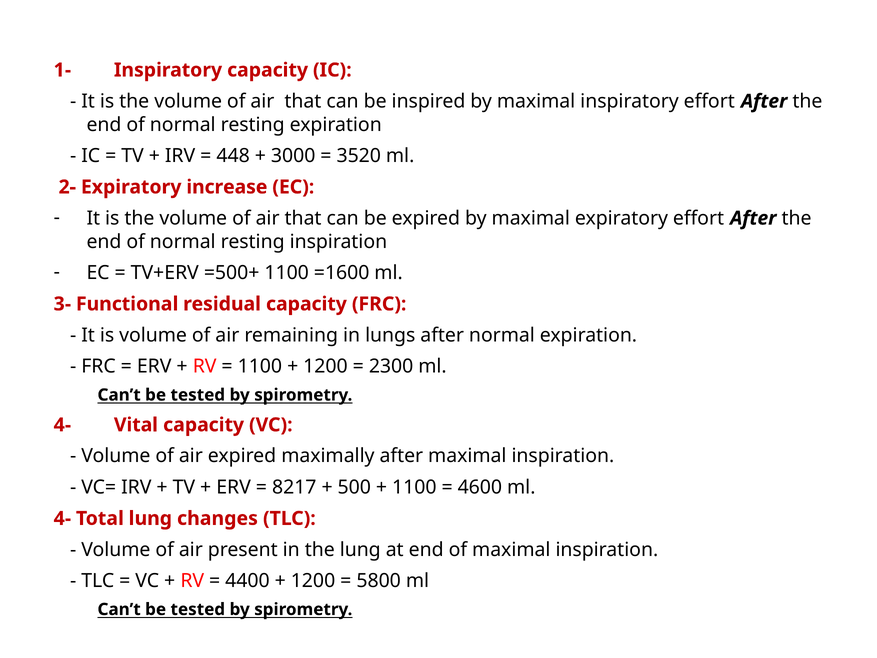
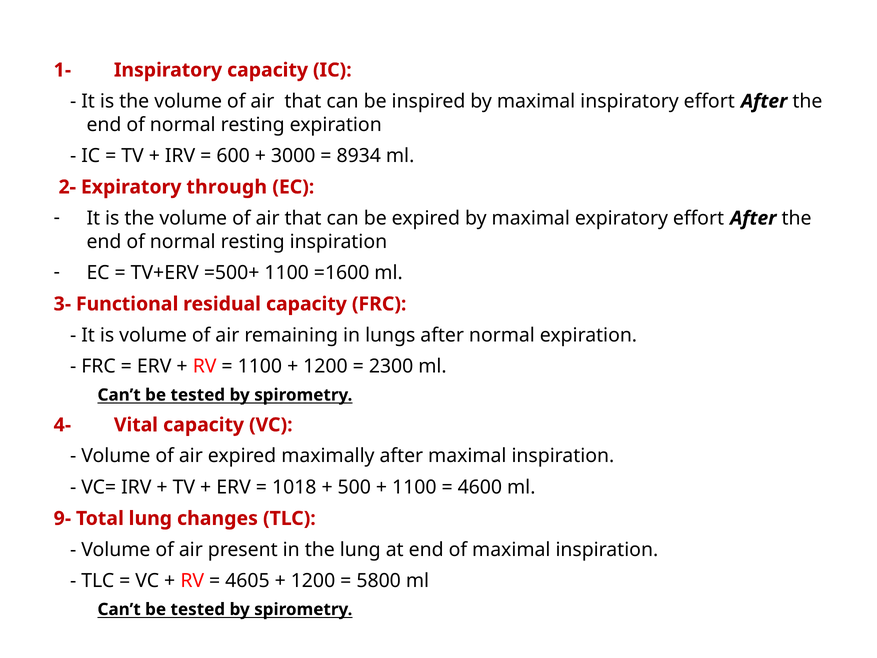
448: 448 -> 600
3520: 3520 -> 8934
increase: increase -> through
8217: 8217 -> 1018
4- at (62, 518): 4- -> 9-
4400: 4400 -> 4605
